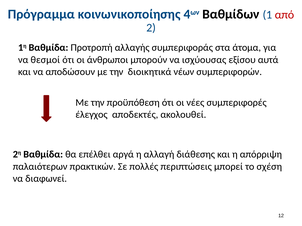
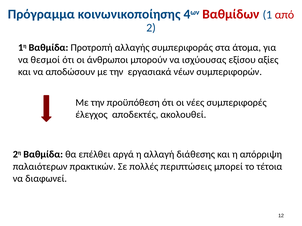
Βαθμίδων colour: black -> red
αυτά: αυτά -> αξίες
διοικητικά: διοικητικά -> εργασιακά
σχέση: σχέση -> τέτοια
